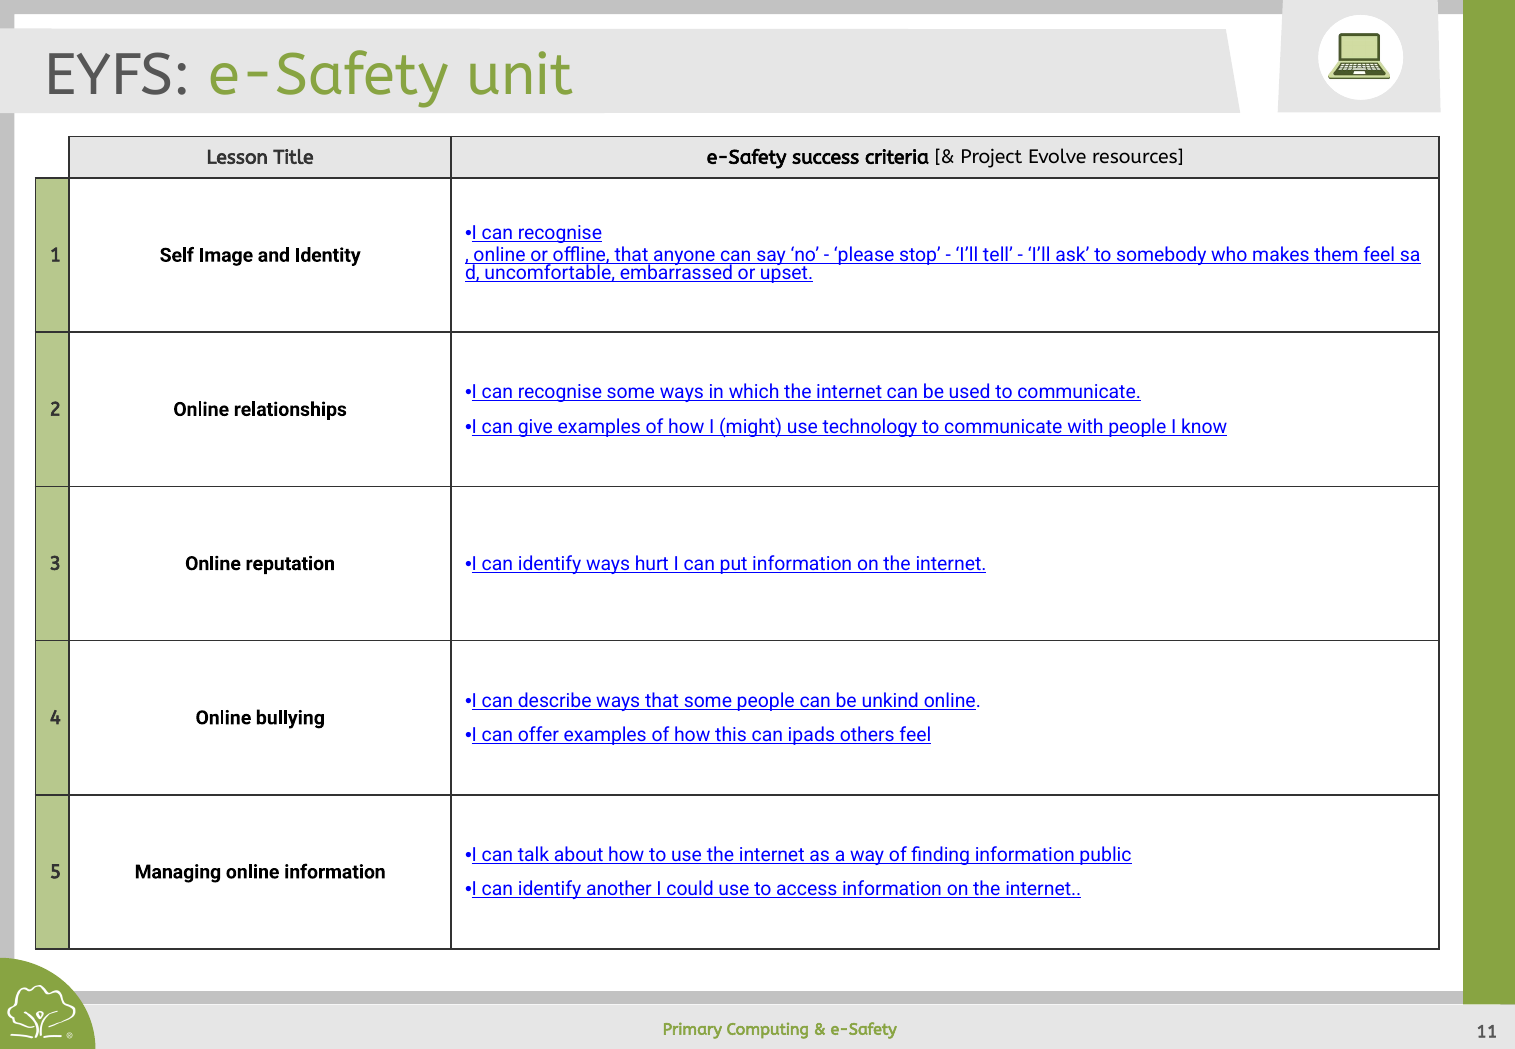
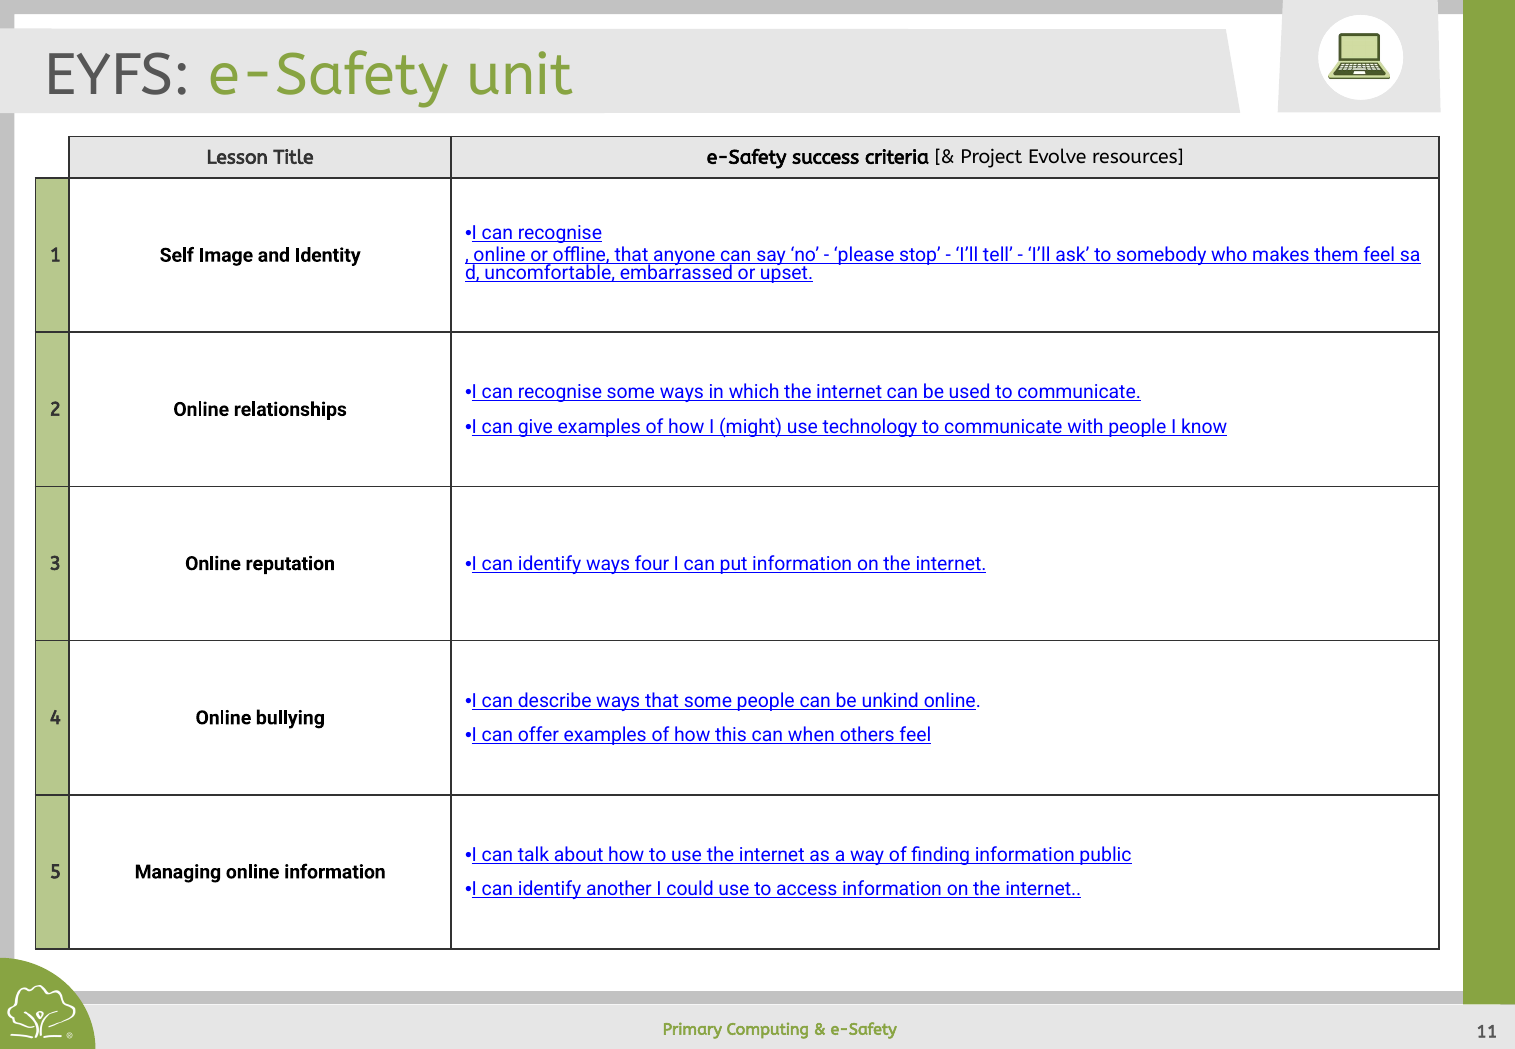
hurt: hurt -> four
ipads: ipads -> when
